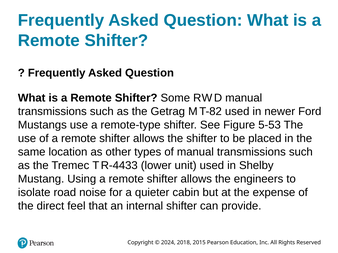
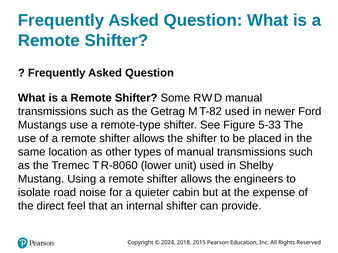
5-53: 5-53 -> 5-33
R-4433: R-4433 -> R-8060
